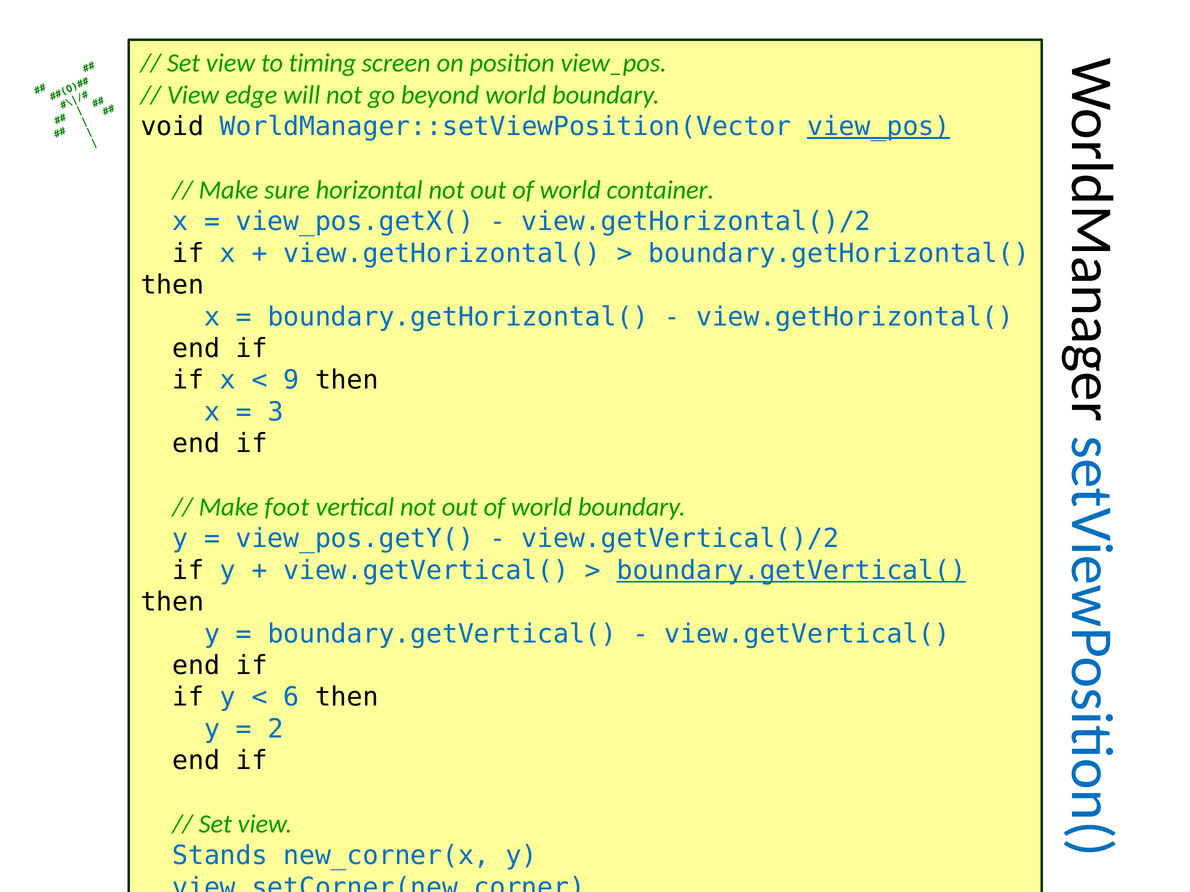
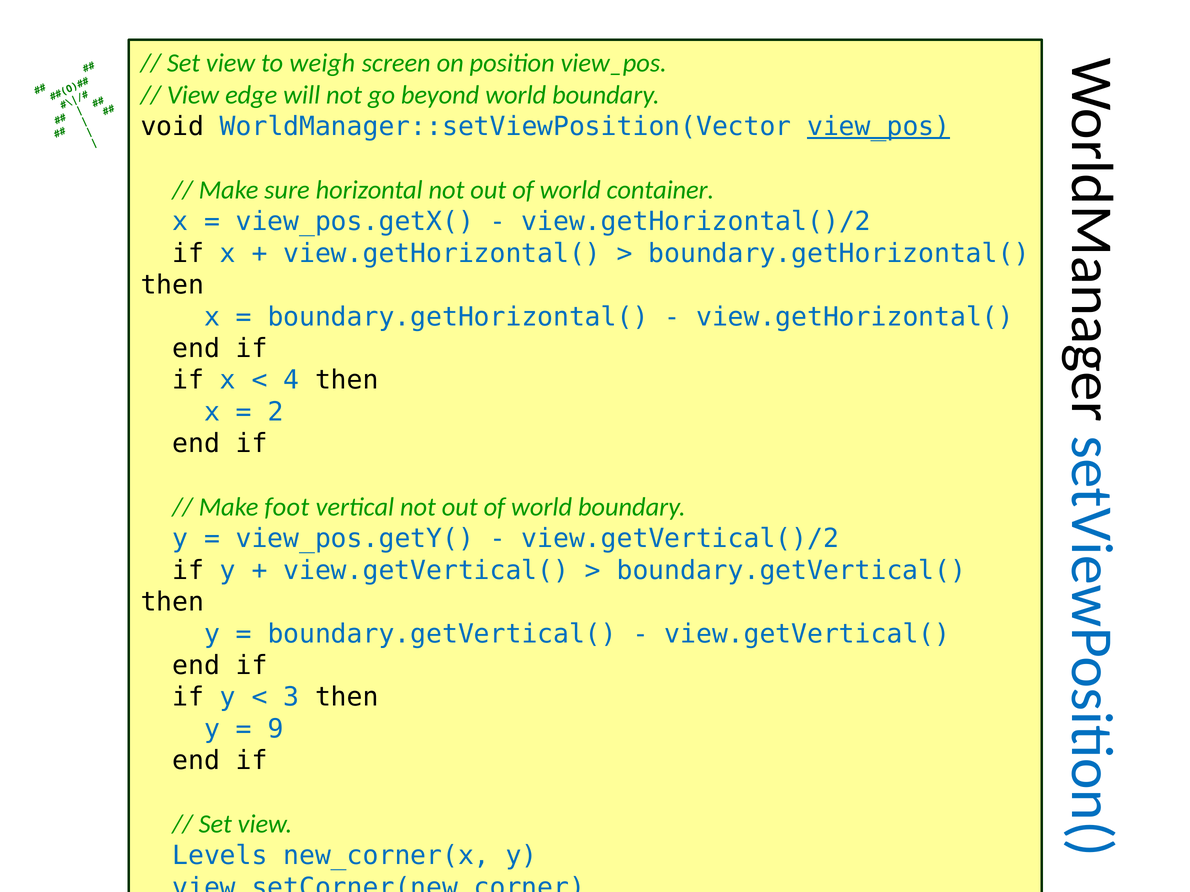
timing: timing -> weigh
9: 9 -> 4
3: 3 -> 2
boundary.getVertical( at (791, 571) underline: present -> none
6: 6 -> 3
2: 2 -> 9
Stands: Stands -> Levels
